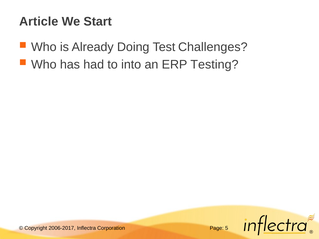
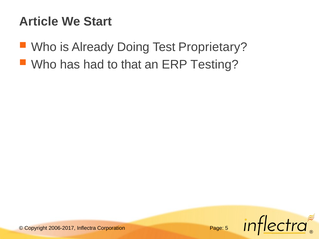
Challenges: Challenges -> Proprietary
into: into -> that
